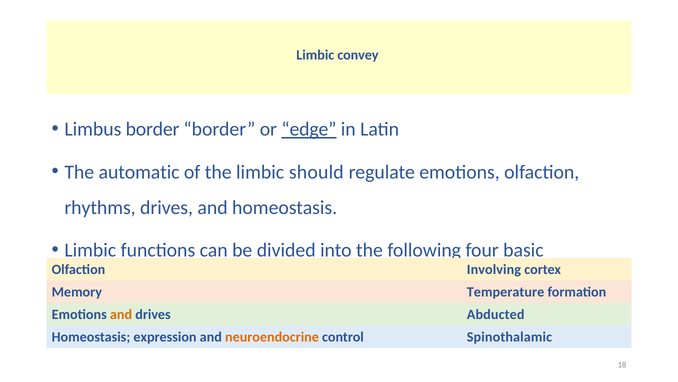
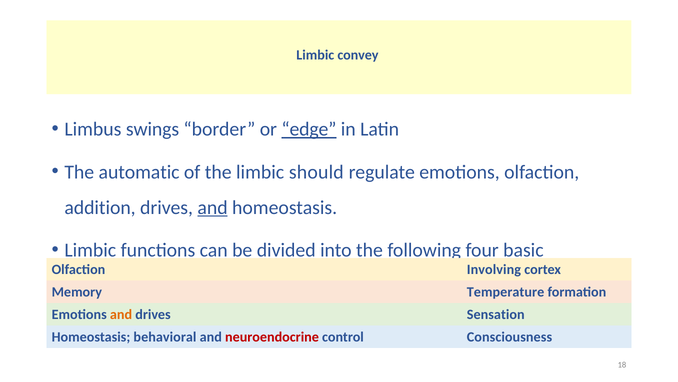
Limbus border: border -> swings
rhythms: rhythms -> addition
and at (213, 207) underline: none -> present
Abducted: Abducted -> Sensation
expression: expression -> behavioral
neuroendocrine colour: orange -> red
Spinothalamic: Spinothalamic -> Consciousness
